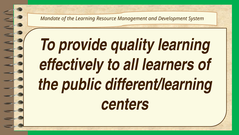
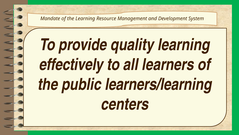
different/learning: different/learning -> learners/learning
